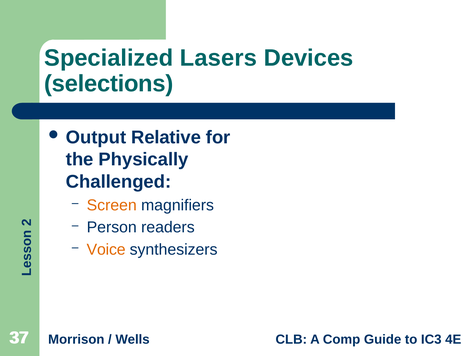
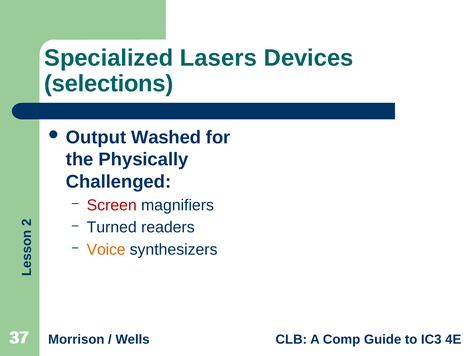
Relative: Relative -> Washed
Screen colour: orange -> red
Person: Person -> Turned
